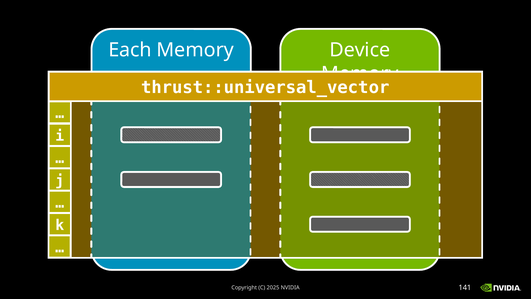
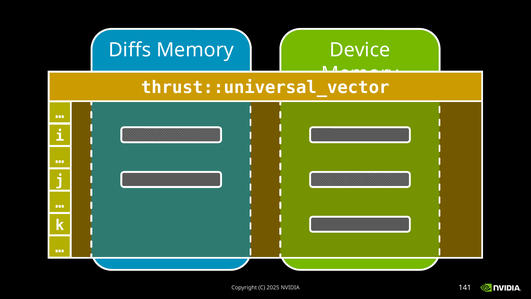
Each: Each -> Diffs
